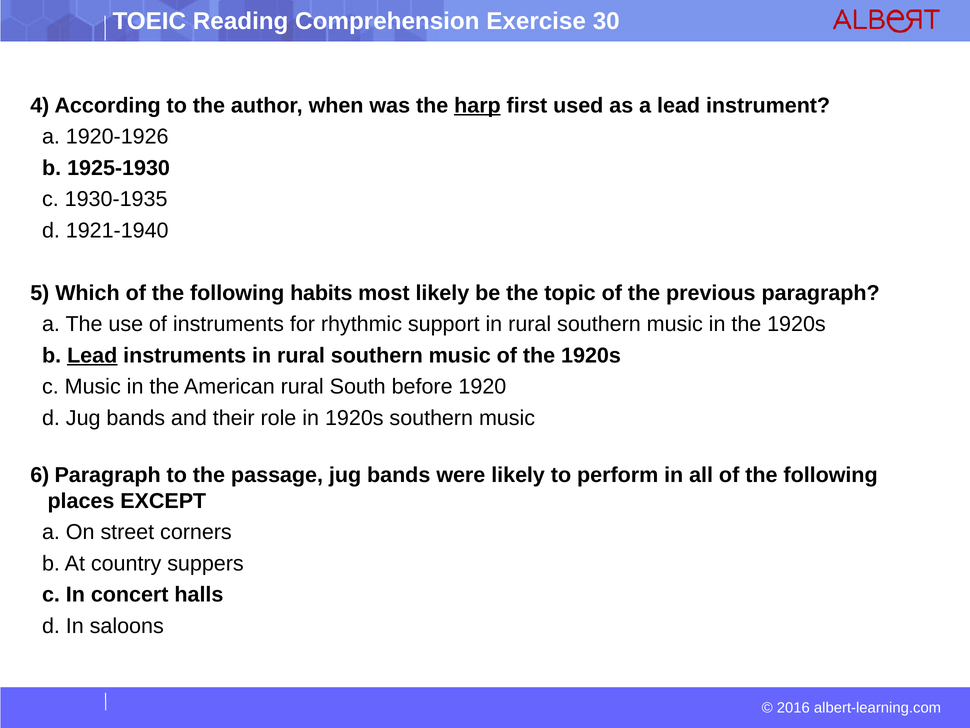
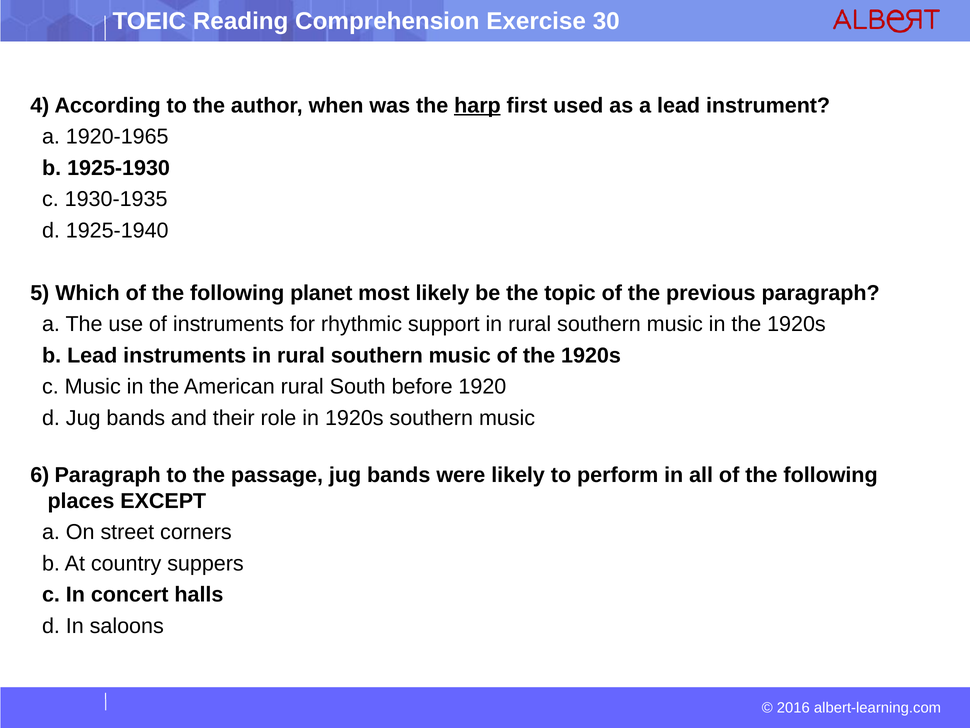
1920-1926: 1920-1926 -> 1920-1965
1921-1940: 1921-1940 -> 1925-1940
habits: habits -> planet
Lead at (92, 355) underline: present -> none
